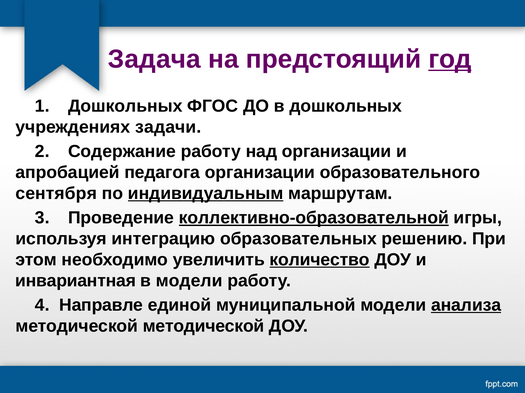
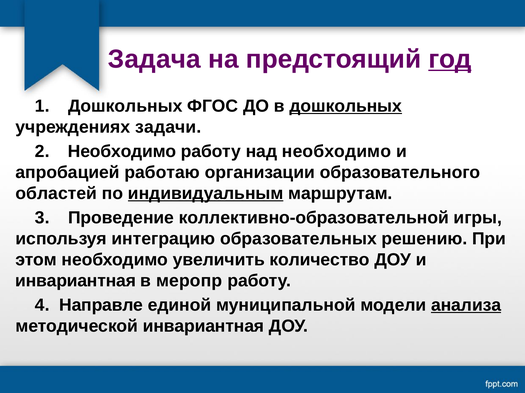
дошкольных at (346, 106) underline: none -> present
2 Содержание: Содержание -> Необходимо
над организации: организации -> необходимо
педагога: педагога -> работаю
сентября: сентября -> областей
коллективно-образовательной underline: present -> none
количество underline: present -> none
в модели: модели -> меропр
методической методической: методической -> инвариантная
